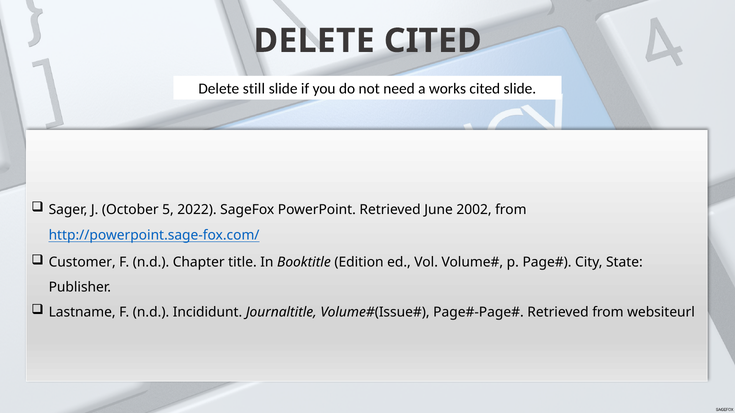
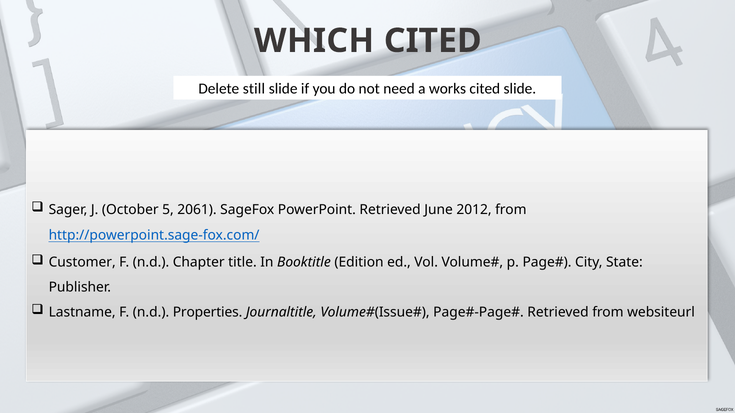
DELETE at (314, 41): DELETE -> WHICH
2022: 2022 -> 2061
2002: 2002 -> 2012
Incididunt: Incididunt -> Properties
